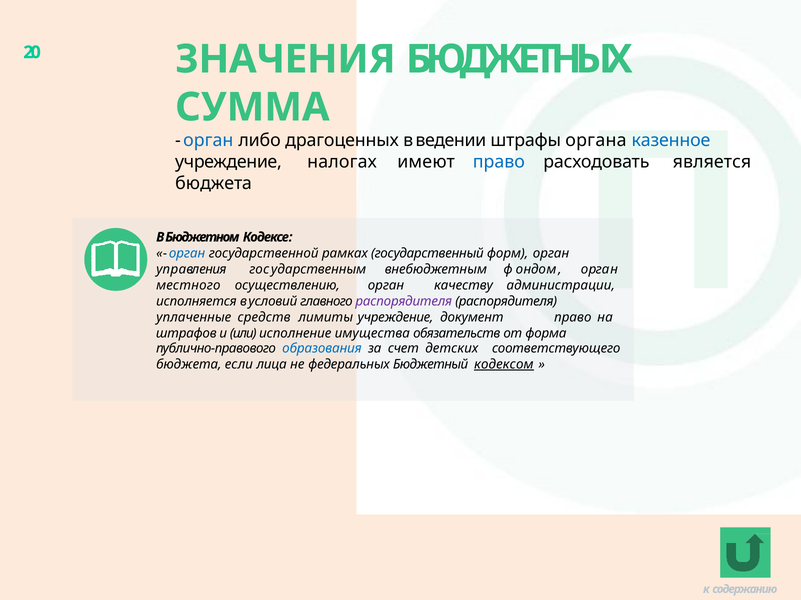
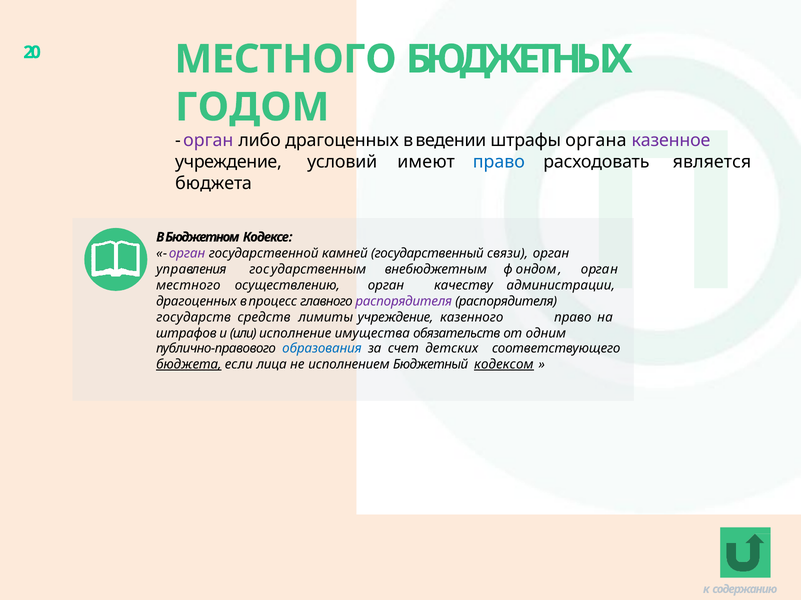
20 ЗНАЧЕНИЯ: ЗНАЧЕНИЯ -> МЕСТНОГО
СУММА: СУММА -> ГОДОМ
орган at (208, 141) colour: blue -> purple
казенное colour: blue -> purple
налогах: налогах -> условий
орган at (187, 253) colour: blue -> purple
рамках: рамках -> камней
форм: форм -> связи
исполняется at (196, 301): исполняется -> драгоценных
условий: условий -> процесс
уплаченные: уплаченные -> государств
документ: документ -> казенного
форма: форма -> одним
бюджета at (189, 365) underline: none -> present
федеральных: федеральных -> исполнением
